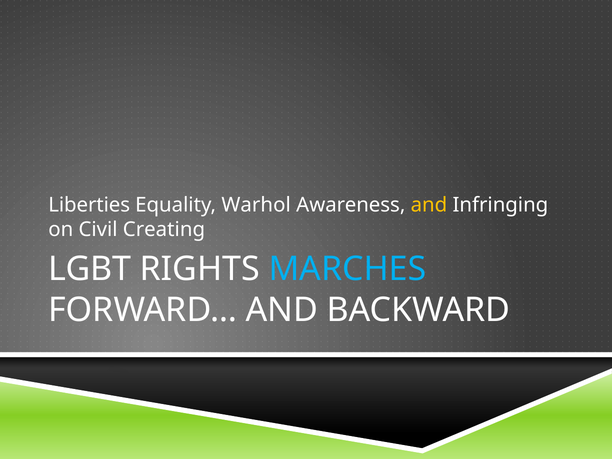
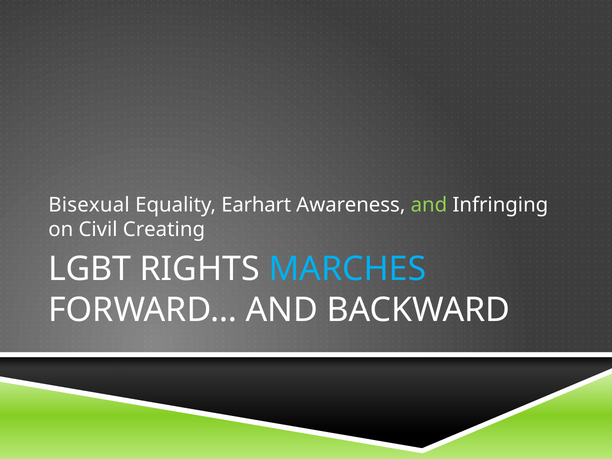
Liberties: Liberties -> Bisexual
Warhol: Warhol -> Earhart
and at (429, 205) colour: yellow -> light green
